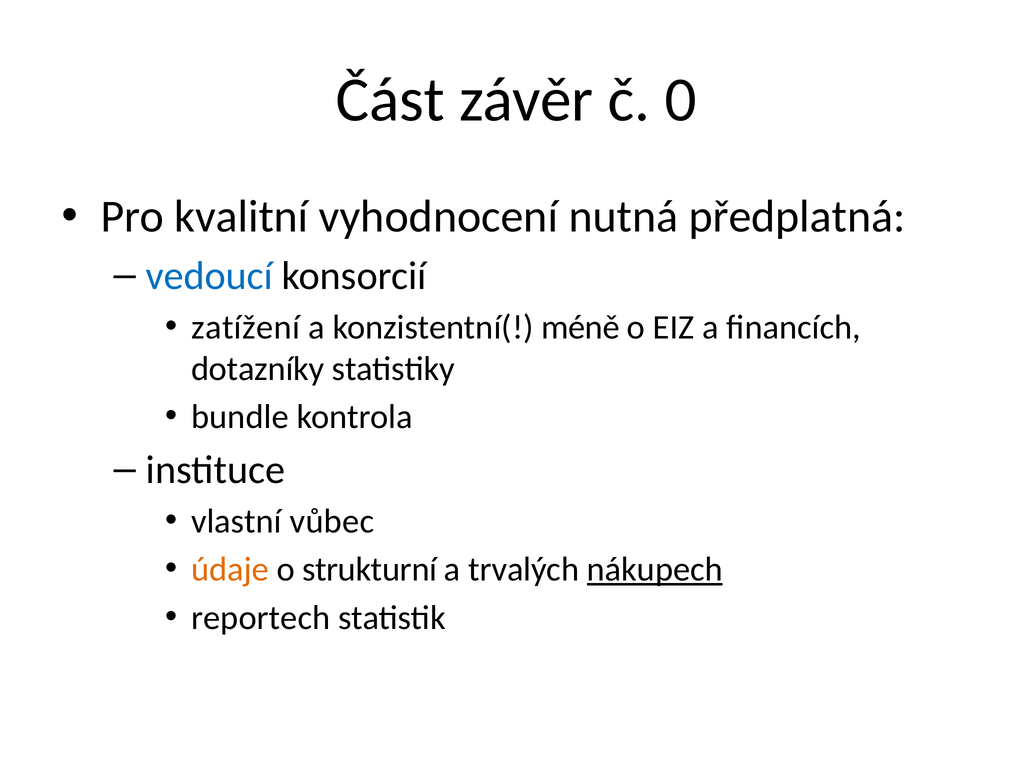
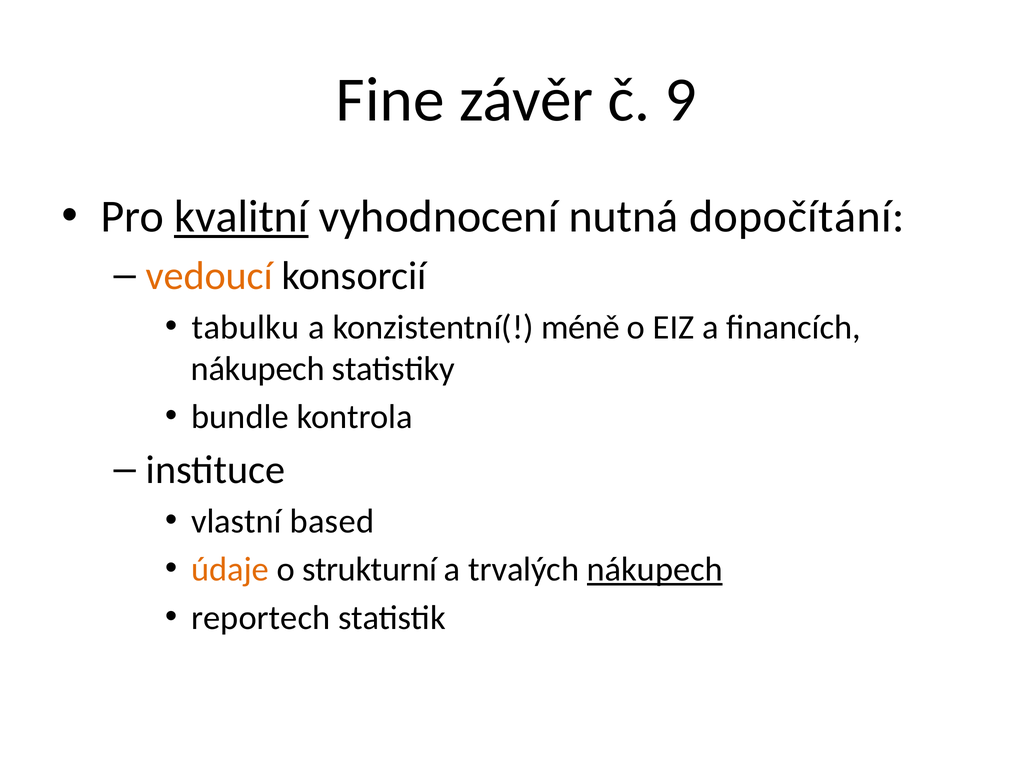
Část: Část -> Fine
0: 0 -> 9
kvalitní underline: none -> present
předplatná: předplatná -> dopočítání
vedoucí colour: blue -> orange
zatížení: zatížení -> tabulku
dotazníky at (258, 369): dotazníky -> nákupech
vůbec: vůbec -> based
